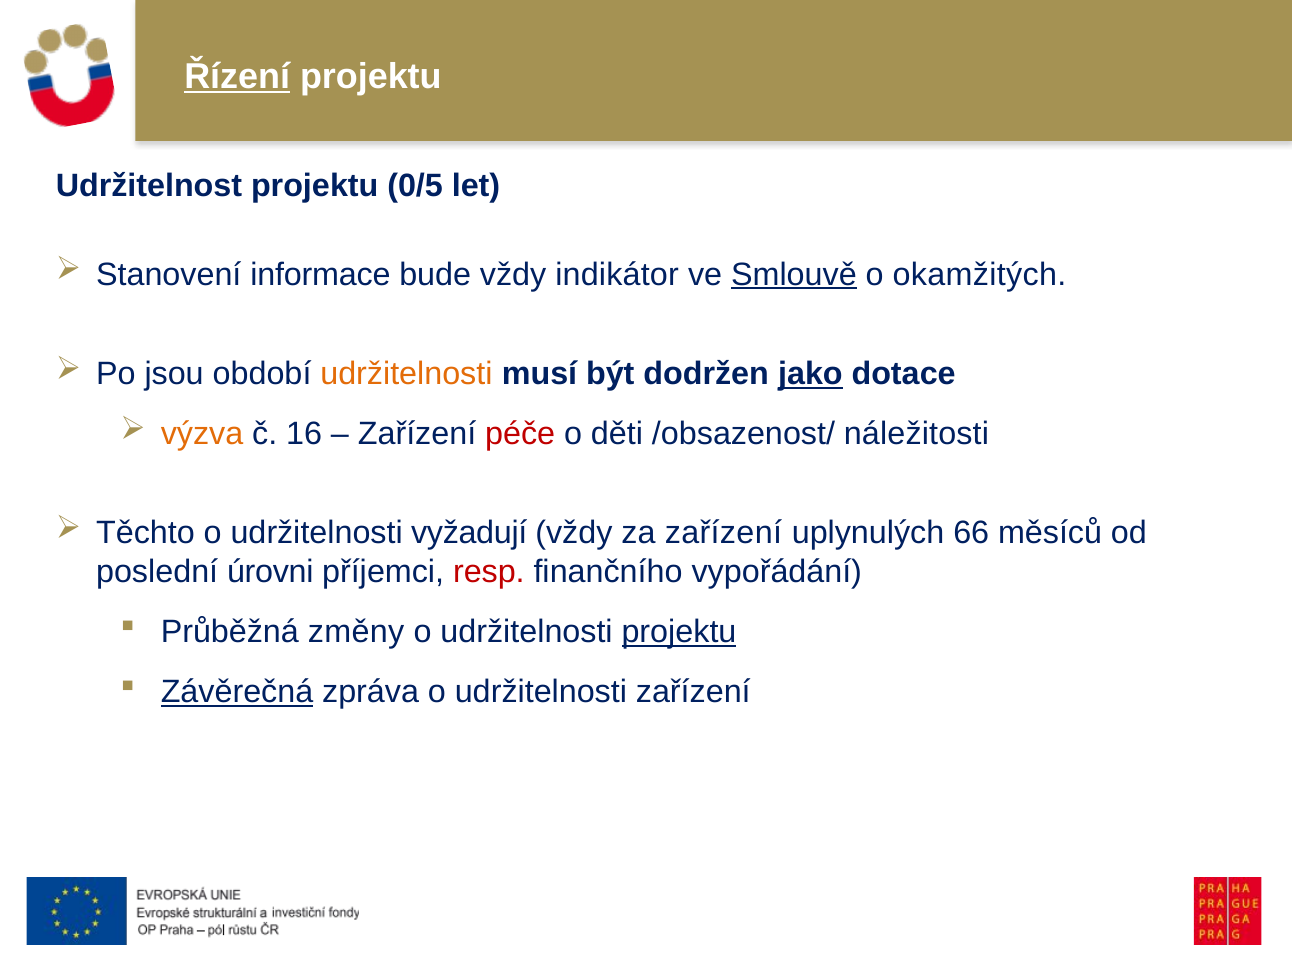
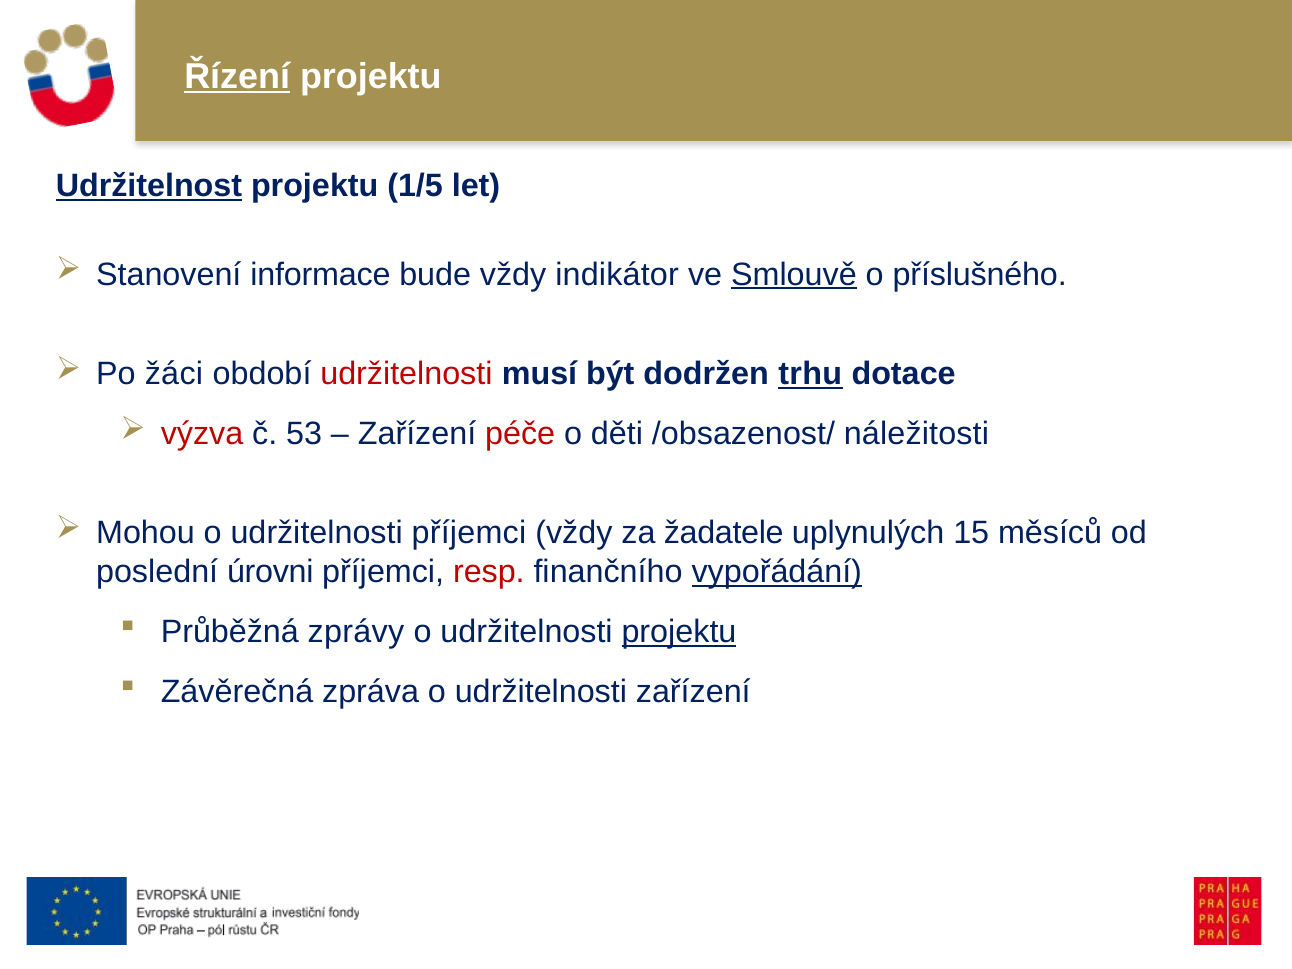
Udržitelnost underline: none -> present
0/5: 0/5 -> 1/5
okamžitých: okamžitých -> příslušného
jsou: jsou -> žáci
udržitelnosti at (406, 374) colour: orange -> red
jako: jako -> trhu
výzva colour: orange -> red
16: 16 -> 53
Těchto: Těchto -> Mohou
udržitelnosti vyžadují: vyžadují -> příjemci
za zařízení: zařízení -> žadatele
66: 66 -> 15
vypořádání underline: none -> present
změny: změny -> zprávy
Závěrečná underline: present -> none
